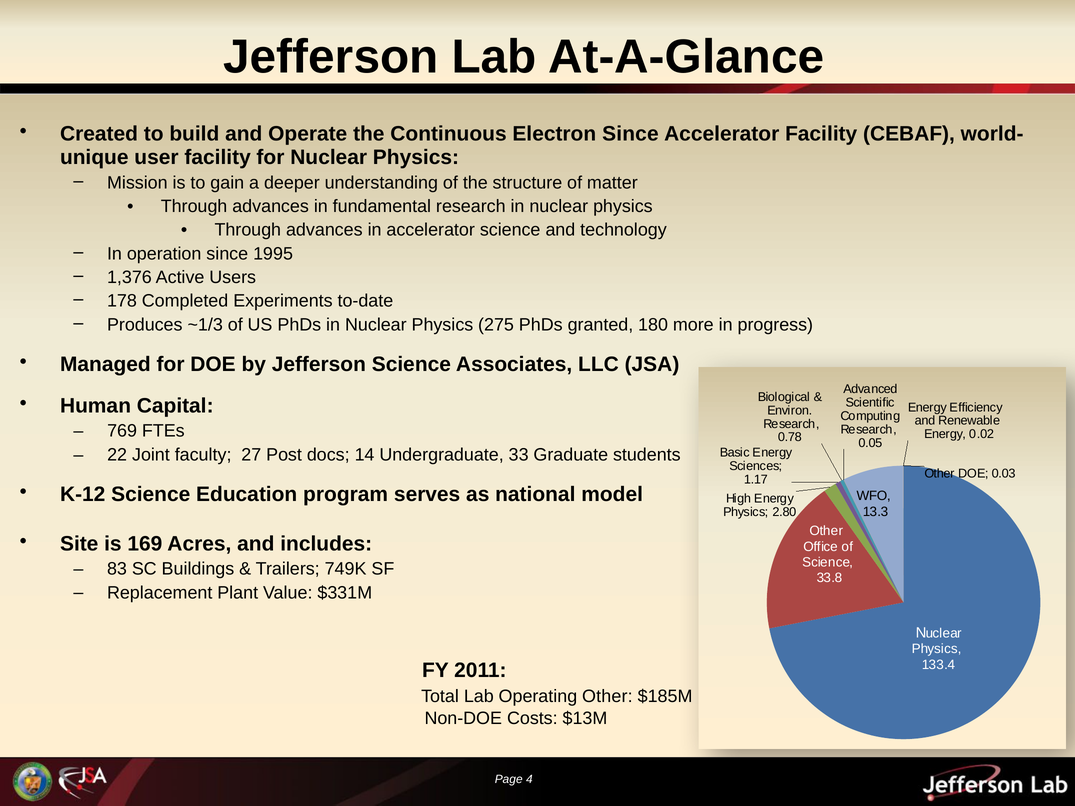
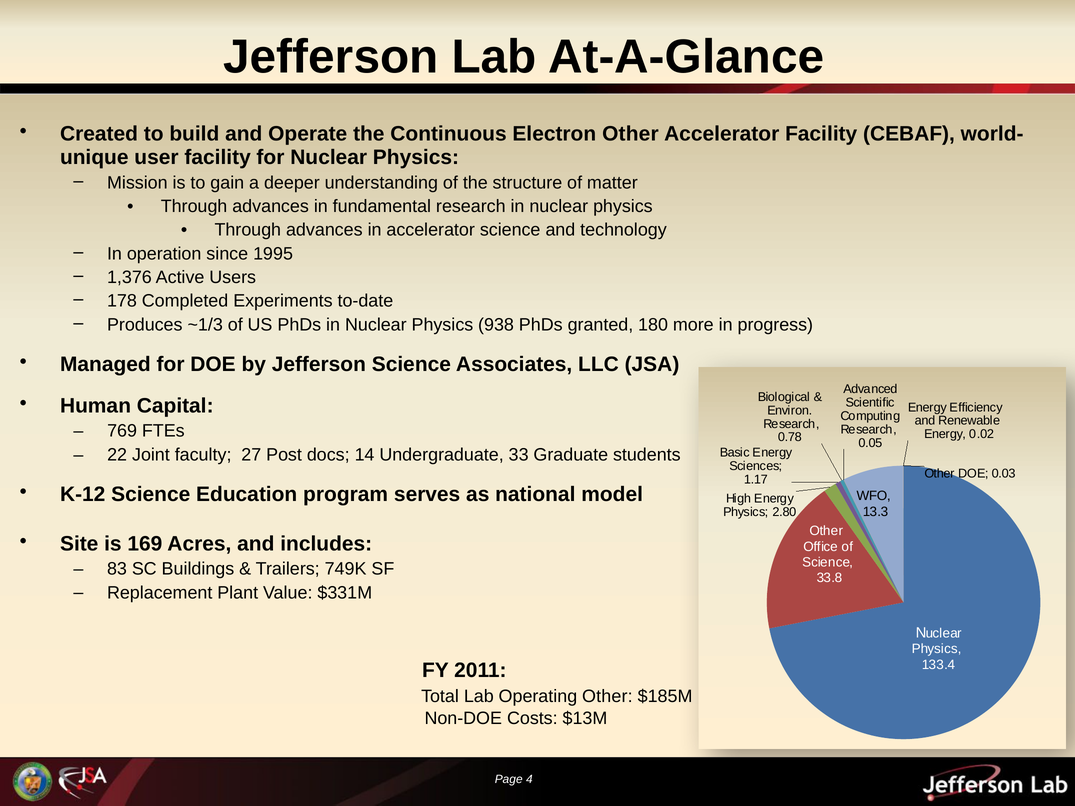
Electron Since: Since -> Other
275: 275 -> 938
